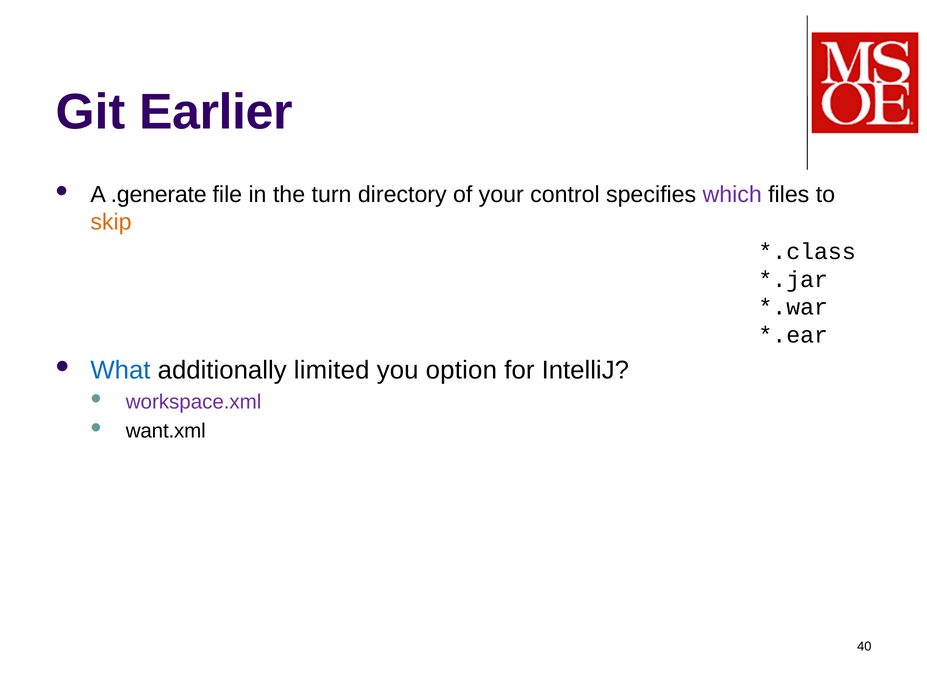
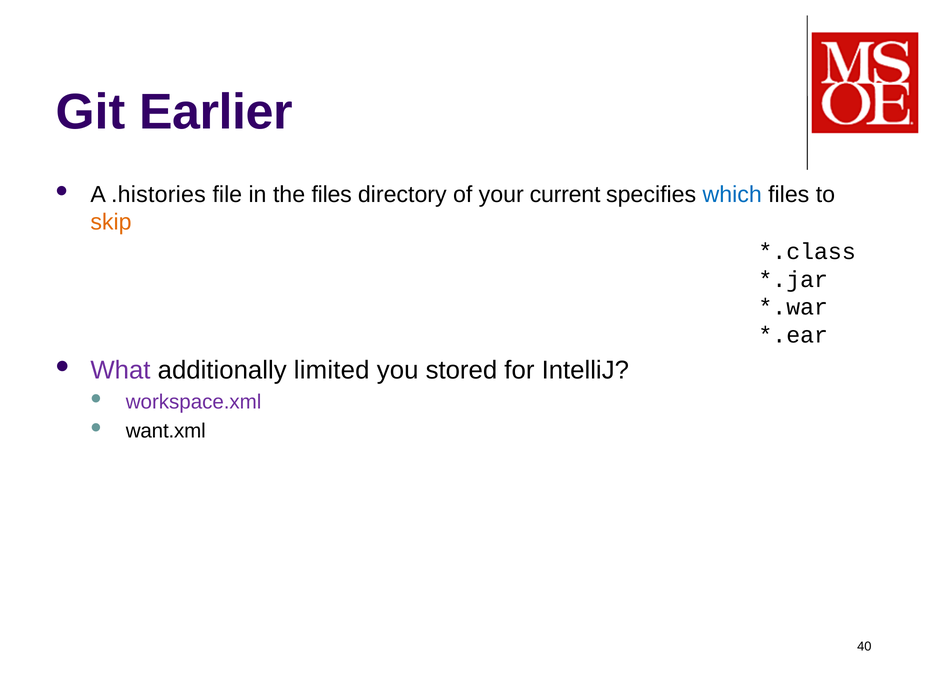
.generate: .generate -> .histories
the turn: turn -> files
control: control -> current
which colour: purple -> blue
What colour: blue -> purple
option: option -> stored
